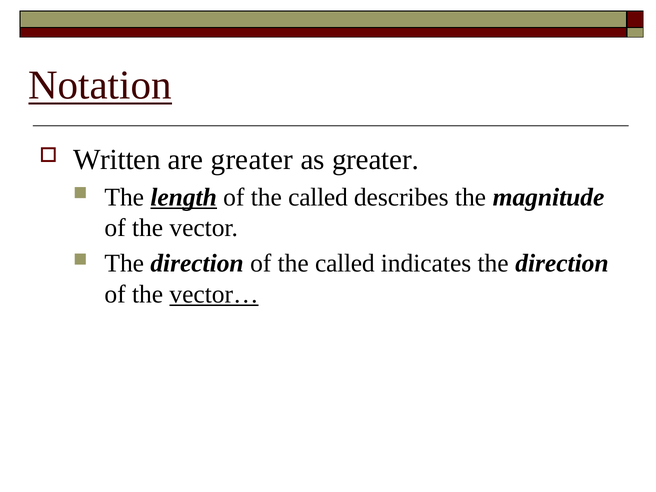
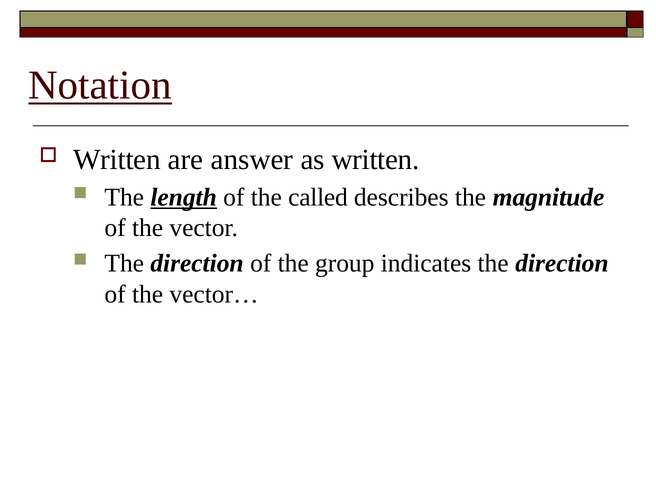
are greater: greater -> answer
as greater: greater -> written
direction of the called: called -> group
vector… underline: present -> none
